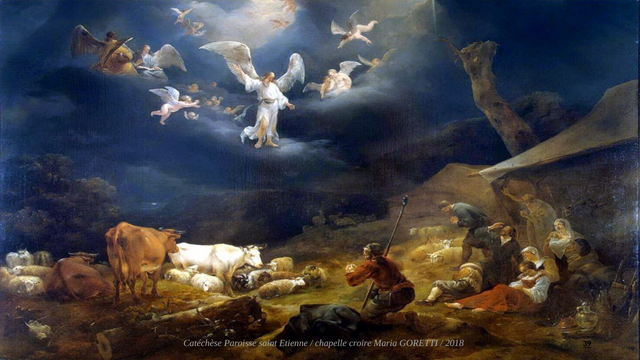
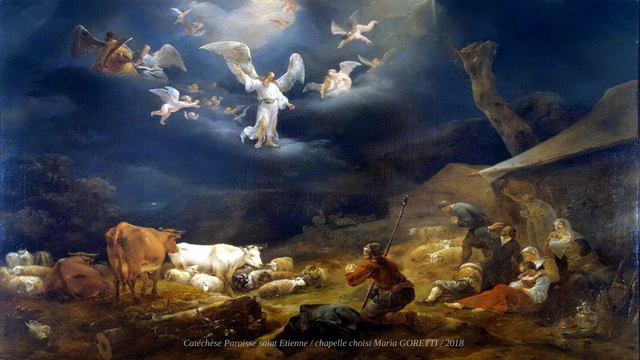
croire: croire -> choisi
